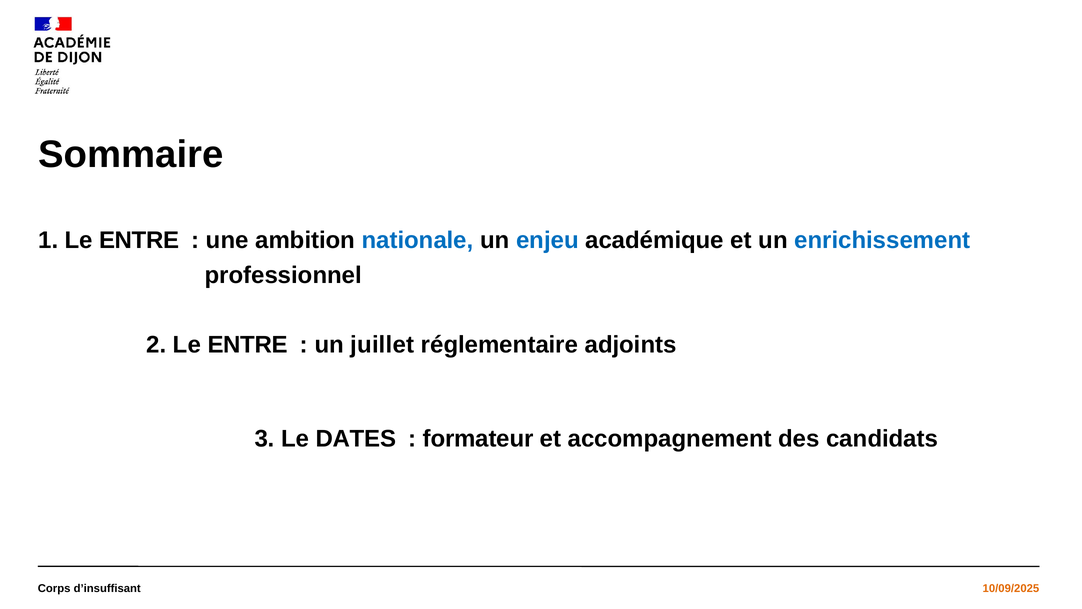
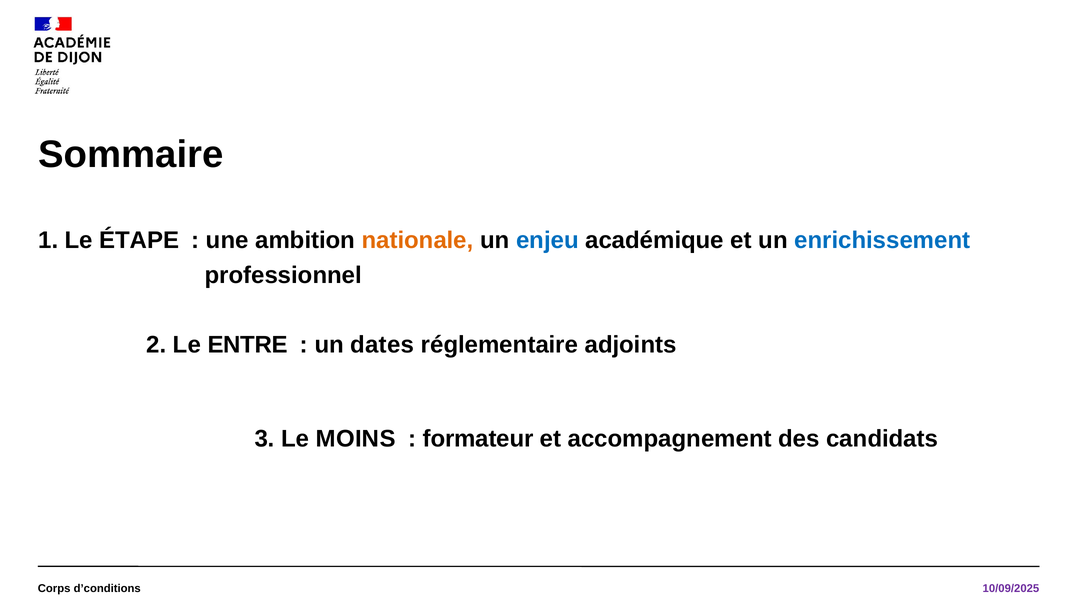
ENTRE at (139, 240): ENTRE -> ÉTAPE
nationale colour: blue -> orange
juillet: juillet -> dates
DATES: DATES -> MOINS
d’insuffisant: d’insuffisant -> d’conditions
10/09/2025 colour: orange -> purple
